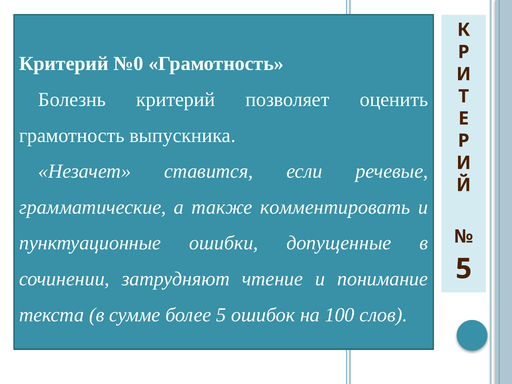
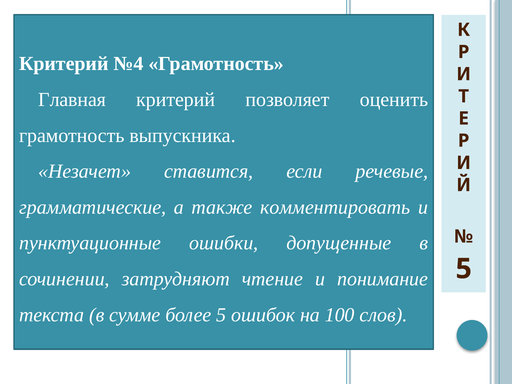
№0: №0 -> №4
Болезнь: Болезнь -> Главная
